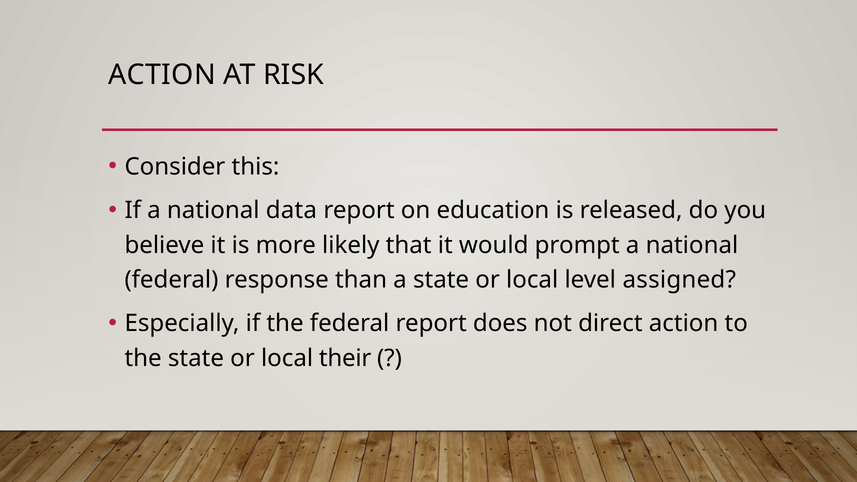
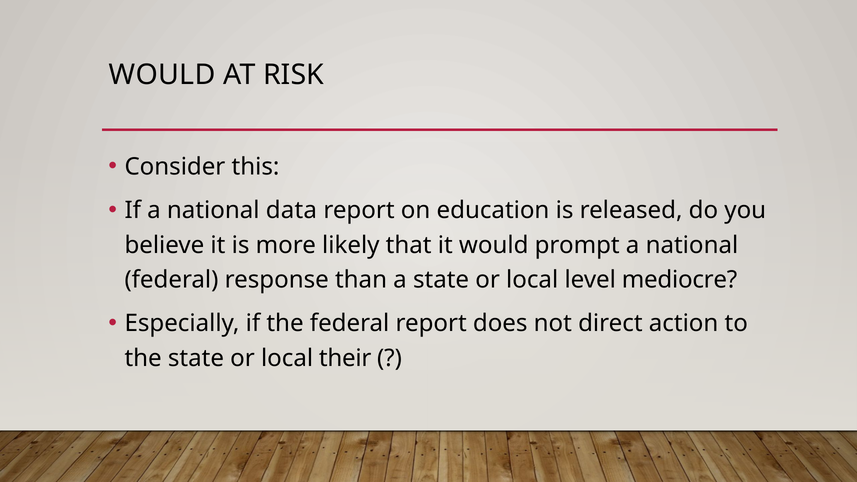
ACTION at (162, 75): ACTION -> WOULD
assigned: assigned -> mediocre
